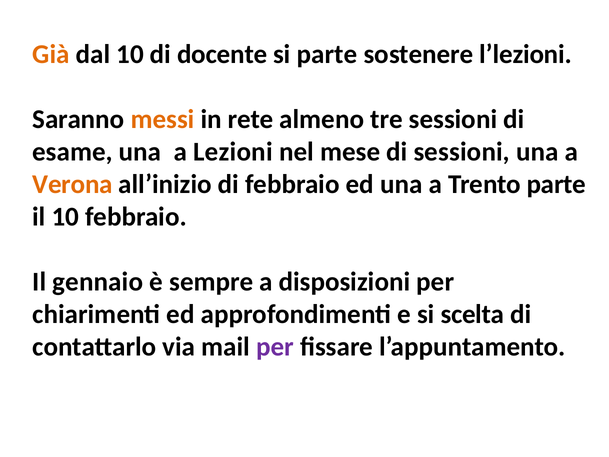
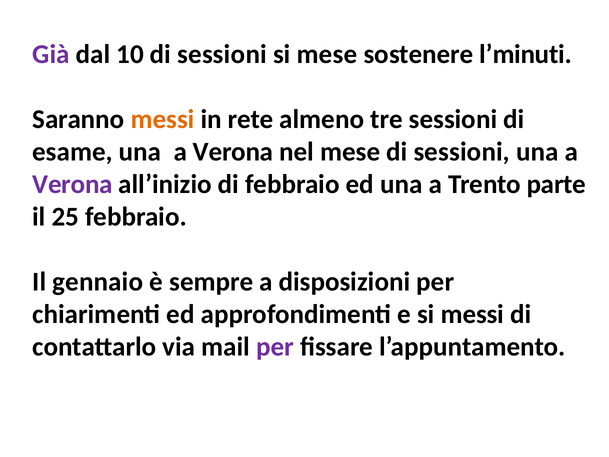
Già colour: orange -> purple
10 di docente: docente -> sessioni
si parte: parte -> mese
l’lezioni: l’lezioni -> l’minuti
esame una a Lezioni: Lezioni -> Verona
Verona at (72, 184) colour: orange -> purple
il 10: 10 -> 25
si scelta: scelta -> messi
